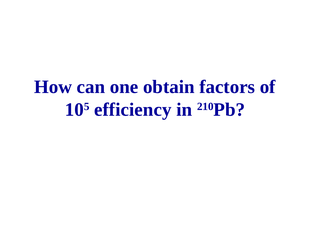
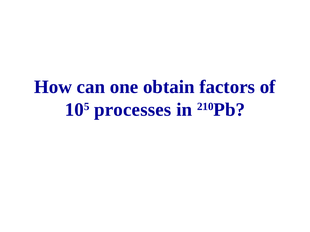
efficiency: efficiency -> processes
